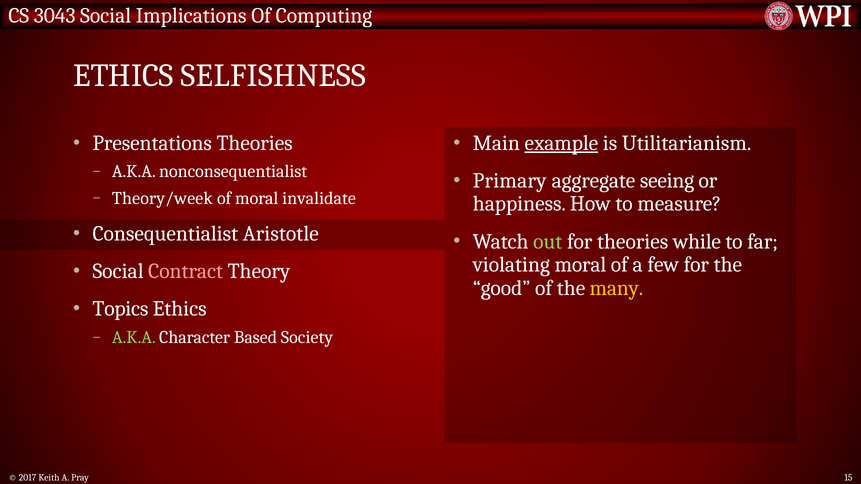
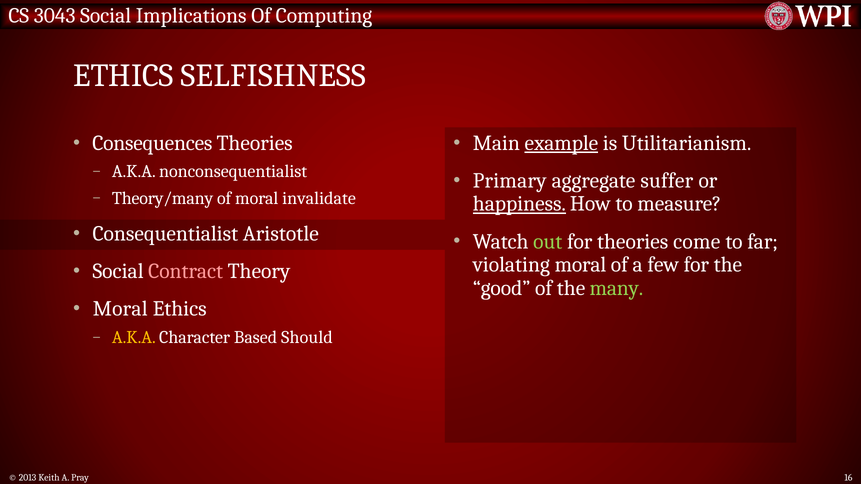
Presentations: Presentations -> Consequences
seeing: seeing -> suffer
Theory/week: Theory/week -> Theory/many
happiness underline: none -> present
while: while -> come
many colour: yellow -> light green
Topics at (120, 309): Topics -> Moral
A.K.A at (134, 338) colour: light green -> yellow
Society: Society -> Should
2017: 2017 -> 2013
15: 15 -> 16
